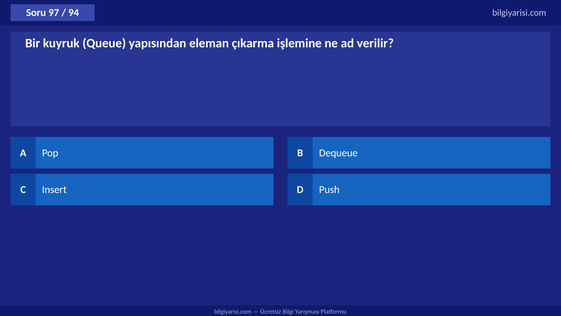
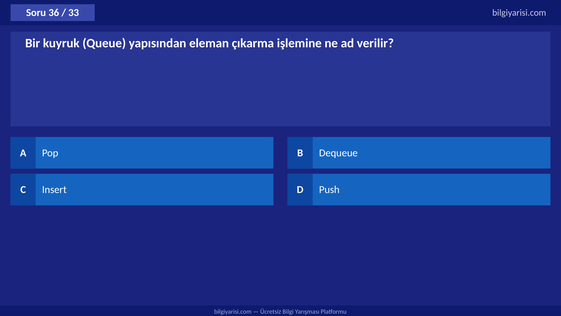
97: 97 -> 36
94: 94 -> 33
